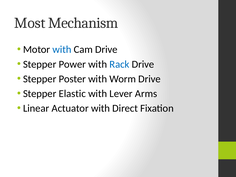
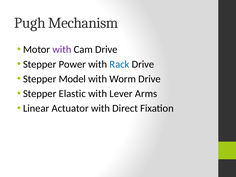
Most: Most -> Pugh
with at (62, 50) colour: blue -> purple
Poster: Poster -> Model
